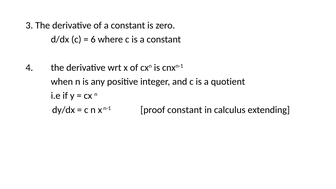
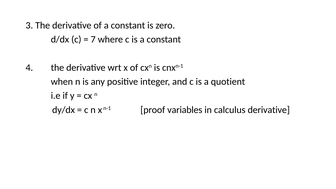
6: 6 -> 7
proof constant: constant -> variables
calculus extending: extending -> derivative
